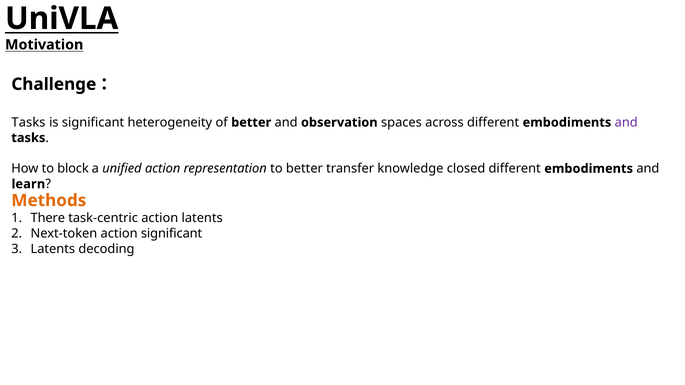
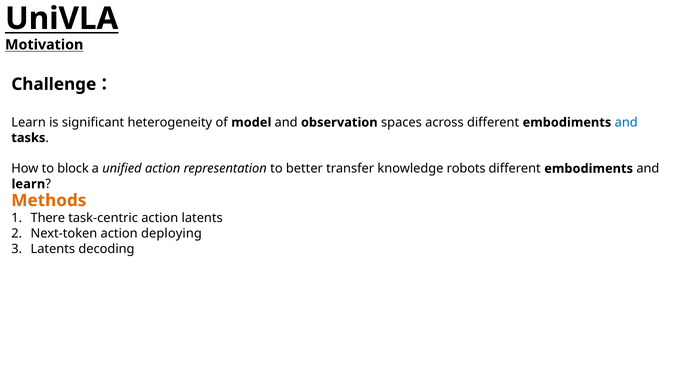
Tasks at (29, 123): Tasks -> Learn
of better: better -> model
and at (626, 123) colour: purple -> blue
closed: closed -> robots
action significant: significant -> deploying
